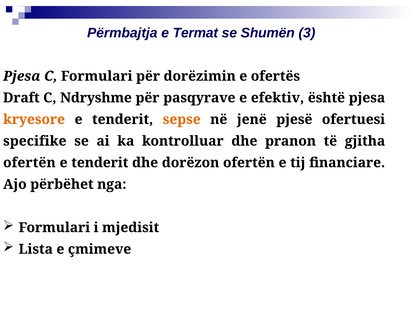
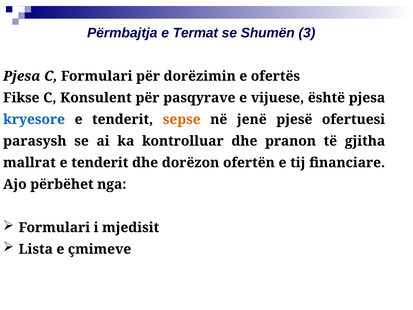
Draft: Draft -> Fikse
Ndryshme: Ndryshme -> Konsulent
efektiv: efektiv -> vijuese
kryesore colour: orange -> blue
specifike: specifike -> parasysh
ofertën at (29, 163): ofertën -> mallrat
